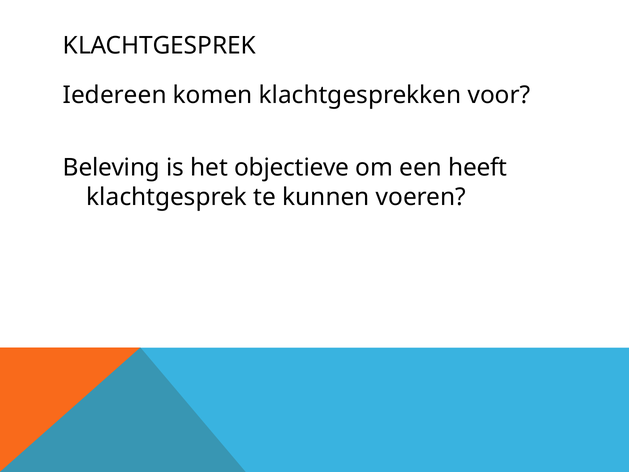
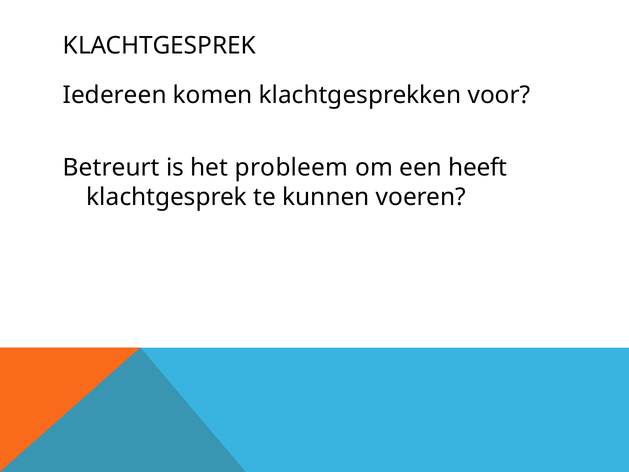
Beleving: Beleving -> Betreurt
objectieve: objectieve -> probleem
